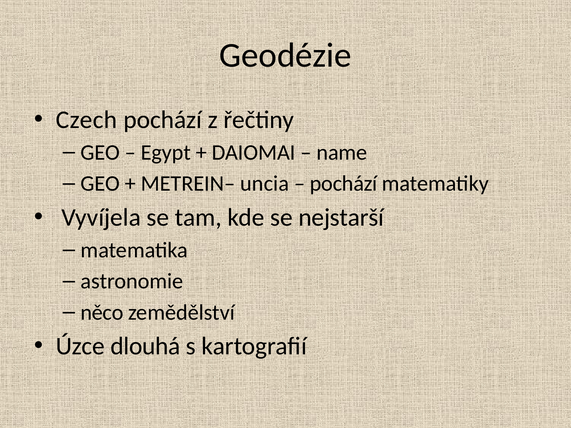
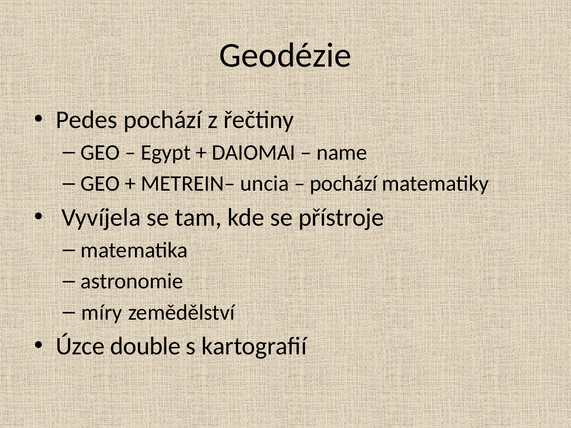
Czech: Czech -> Pedes
nejstarší: nejstarší -> přístroje
něco: něco -> míry
dlouhá: dlouhá -> double
